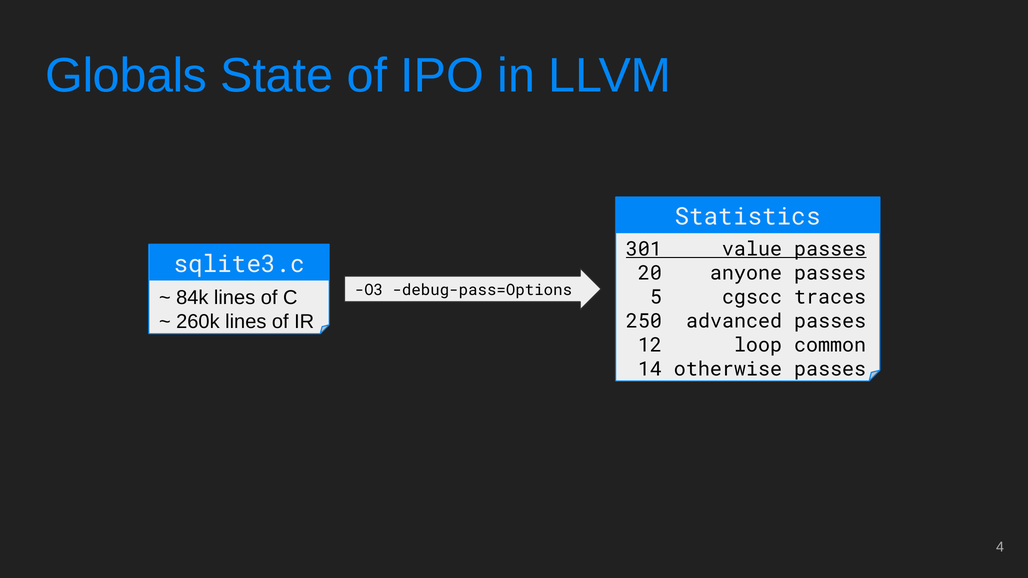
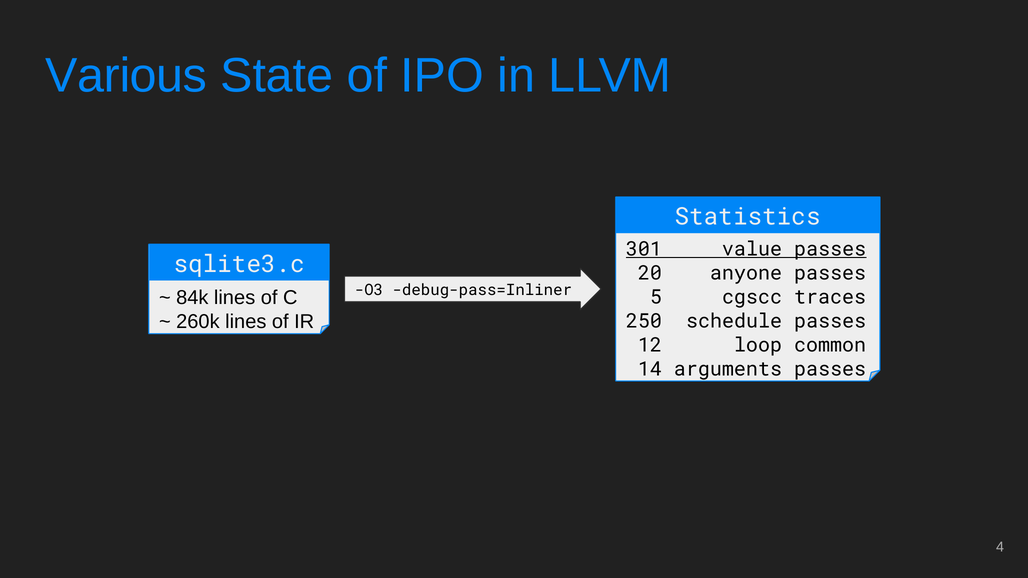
Globals: Globals -> Various
debug-pass=Options: debug-pass=Options -> debug-pass=Inliner
advanced: advanced -> schedule
otherwise: otherwise -> arguments
